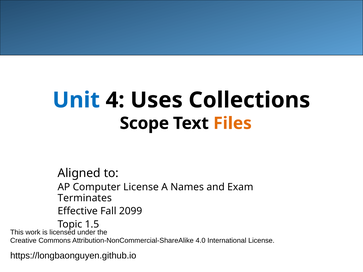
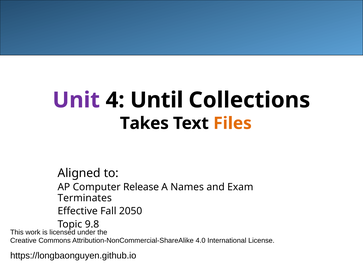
Unit colour: blue -> purple
Uses: Uses -> Until
Scope: Scope -> Takes
Computer License: License -> Release
2099: 2099 -> 2050
1.5: 1.5 -> 9.8
